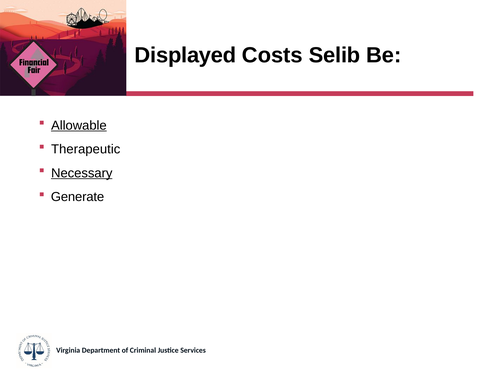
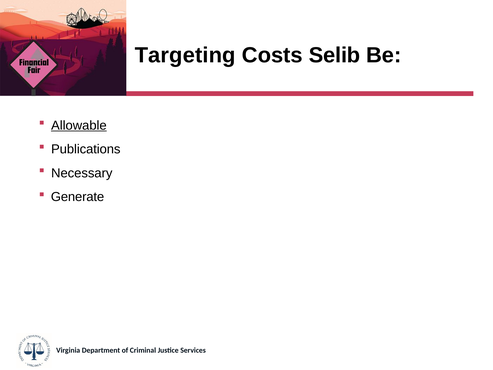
Displayed: Displayed -> Targeting
Therapeutic: Therapeutic -> Publications
Necessary underline: present -> none
